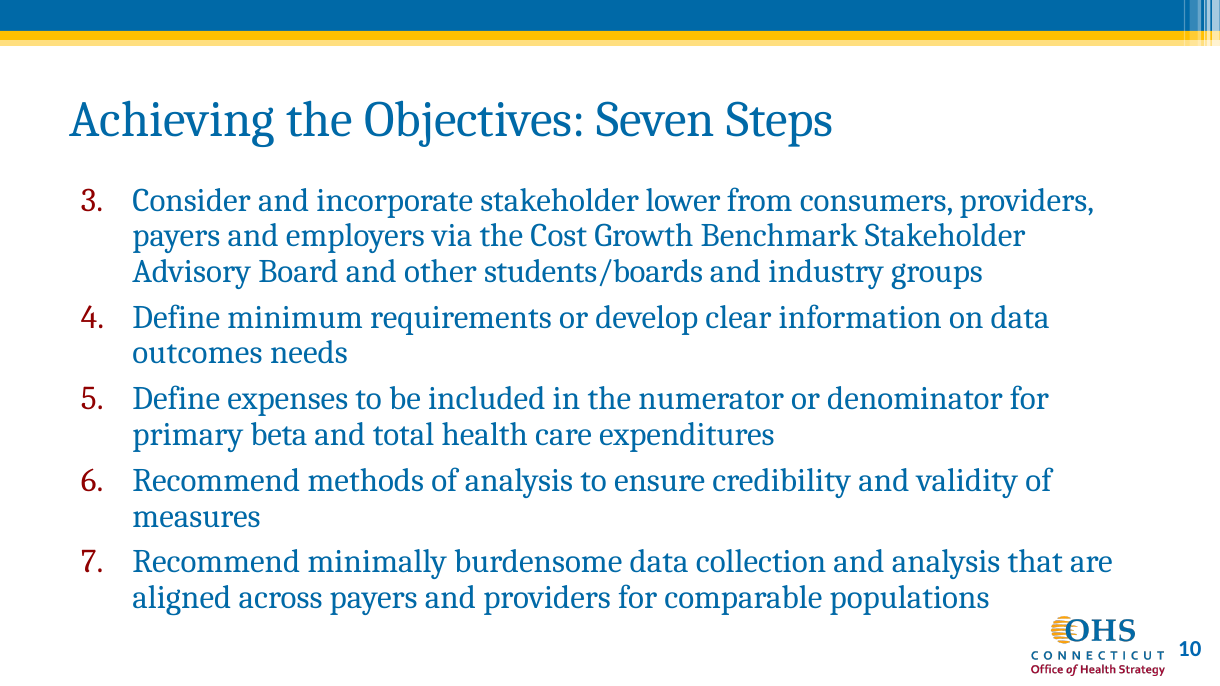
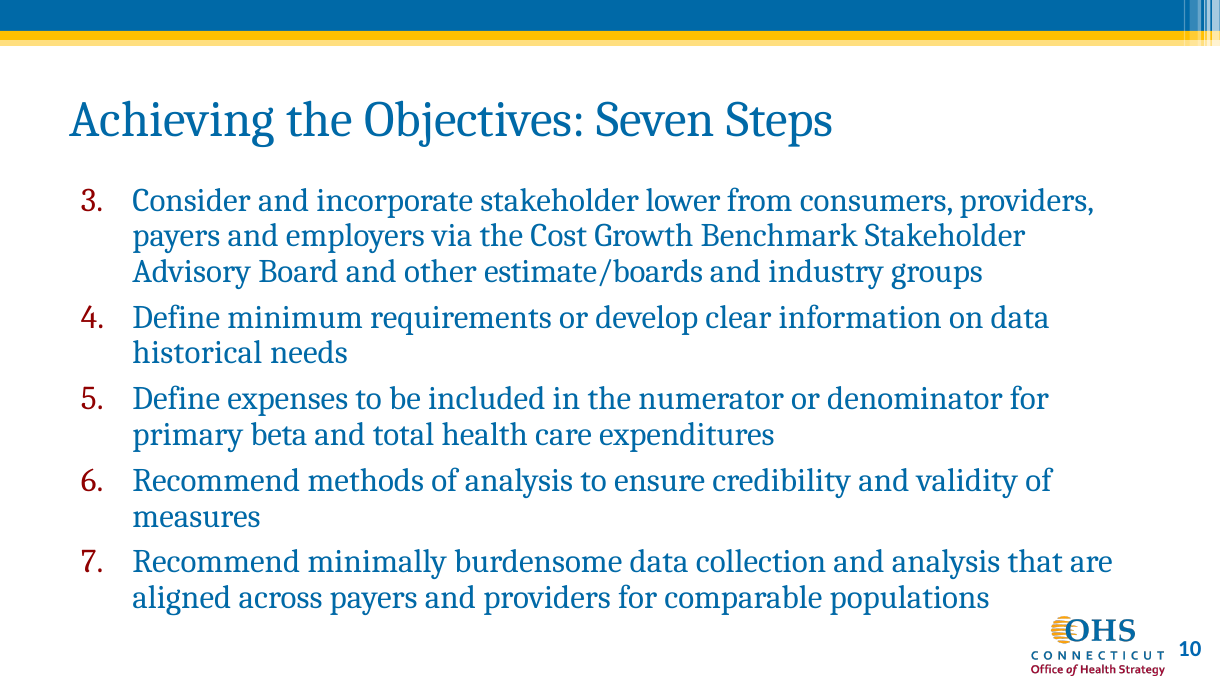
students/boards: students/boards -> estimate/boards
outcomes: outcomes -> historical
